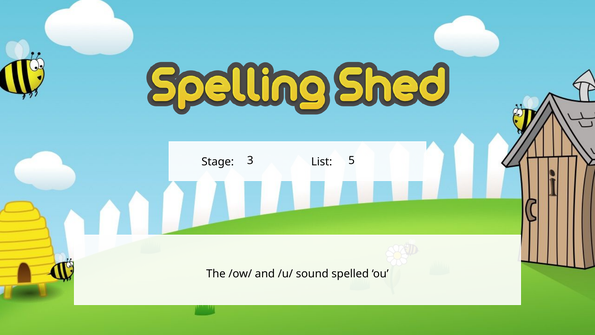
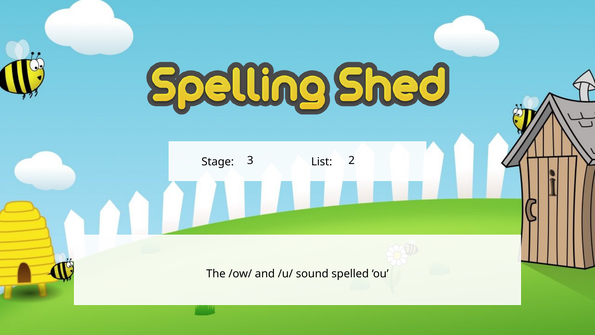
5: 5 -> 2
